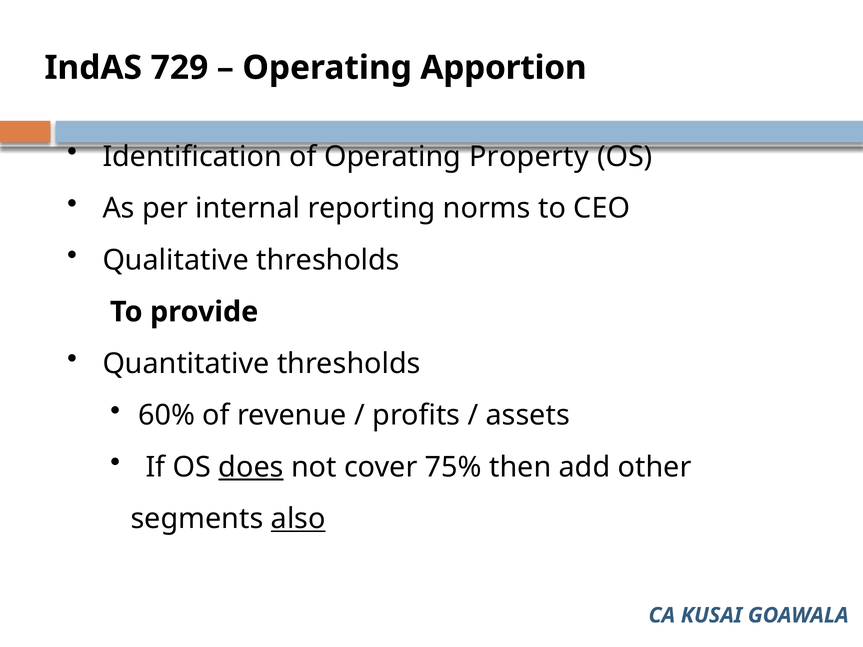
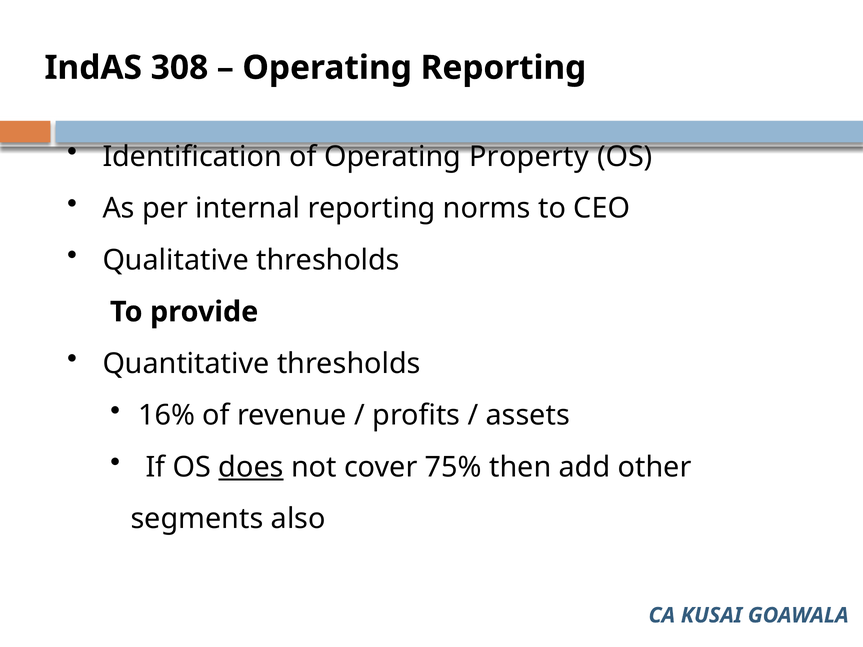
729: 729 -> 308
Operating Apportion: Apportion -> Reporting
60%: 60% -> 16%
also underline: present -> none
